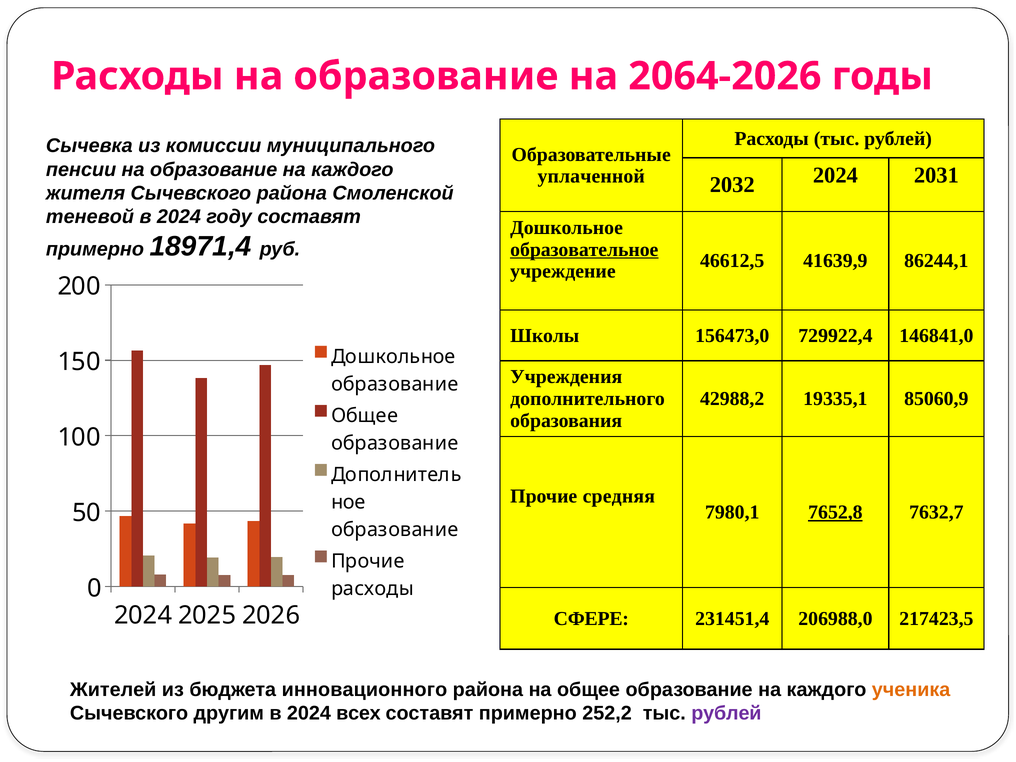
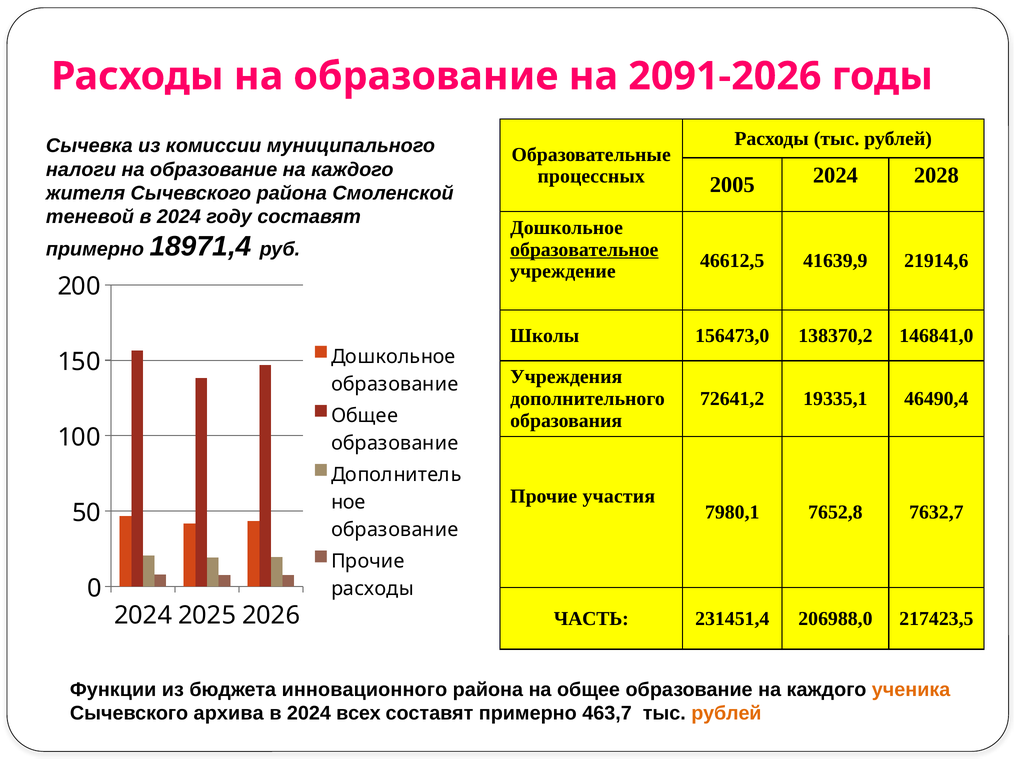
2064-2026: 2064-2026 -> 2091-2026
пенсии: пенсии -> налоги
уплаченной: уплаченной -> процессных
2032: 2032 -> 2005
2031: 2031 -> 2028
86244,1: 86244,1 -> 21914,6
729922,4: 729922,4 -> 138370,2
42988,2: 42988,2 -> 72641,2
85060,9: 85060,9 -> 46490,4
средняя: средняя -> участия
7652,8 underline: present -> none
СФЕРЕ: СФЕРЕ -> ЧАСТЬ
Жителей: Жителей -> Функции
другим: другим -> архива
252,2: 252,2 -> 463,7
рублей at (726, 713) colour: purple -> orange
